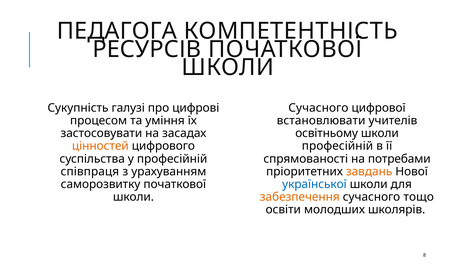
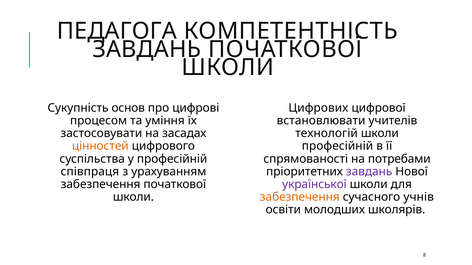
РЕСУРСІВ at (147, 49): РЕСУРСІВ -> ЗАВДАНЬ
галузі: галузі -> основ
Сучасного at (318, 108): Сучасного -> Цифрових
освітньому: освітньому -> технологій
завдань at (369, 172) colour: orange -> purple
саморозвитку at (101, 185): саморозвитку -> забезпечення
української colour: blue -> purple
тощо: тощо -> учнів
